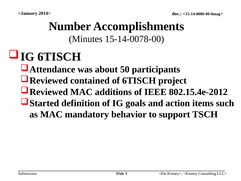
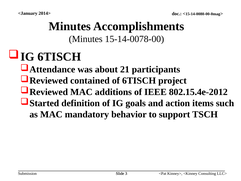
Number at (70, 26): Number -> Minutes
50: 50 -> 21
